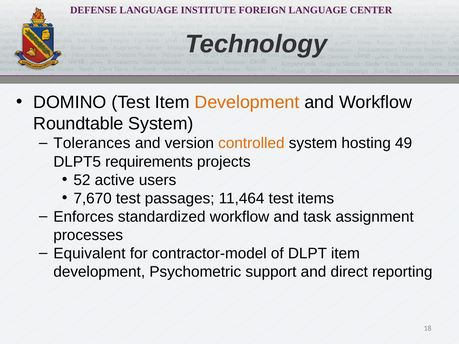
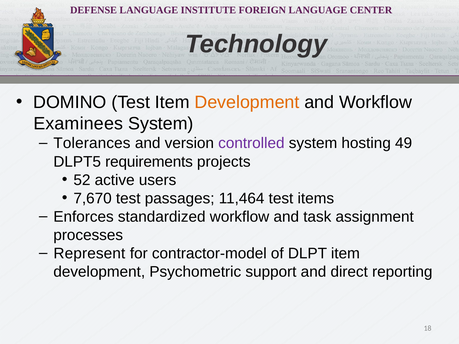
Roundtable: Roundtable -> Examinees
controlled colour: orange -> purple
Equivalent: Equivalent -> Represent
